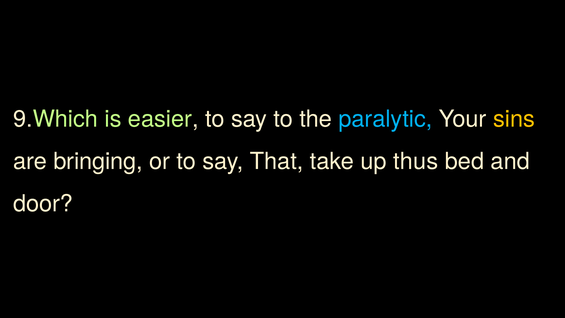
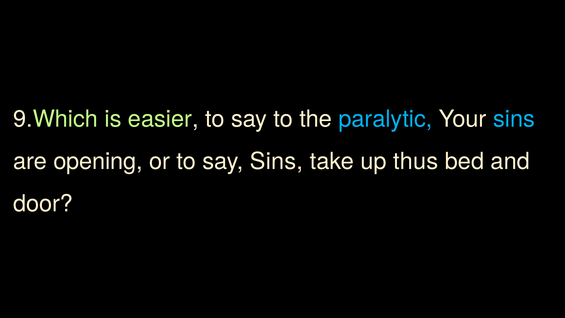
sins at (514, 119) colour: yellow -> light blue
bringing: bringing -> opening
say That: That -> Sins
